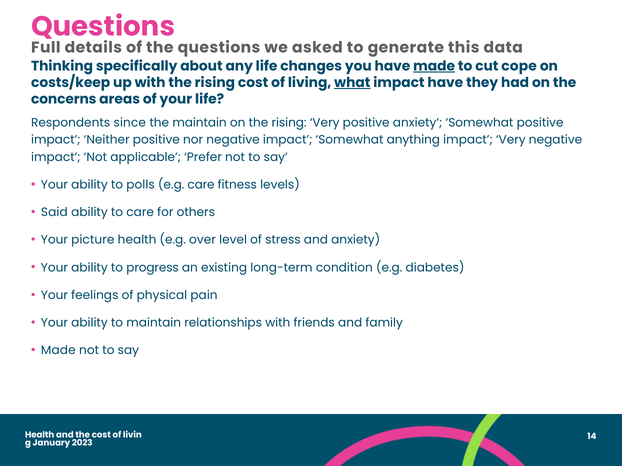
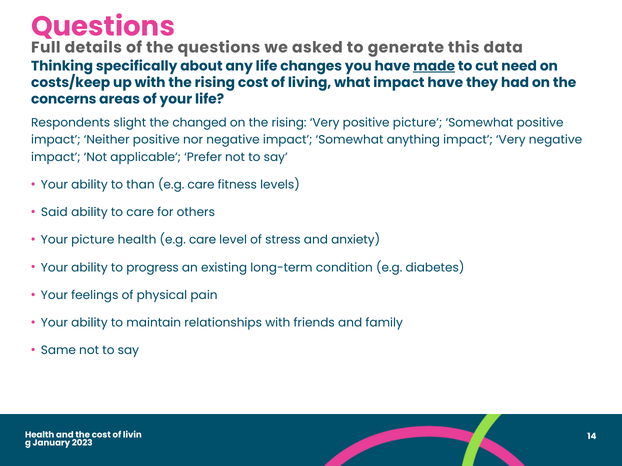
cope: cope -> need
what underline: present -> none
since: since -> slight
the maintain: maintain -> changed
positive anxiety: anxiety -> picture
polls: polls -> than
health e.g over: over -> care
Made at (58, 351): Made -> Same
